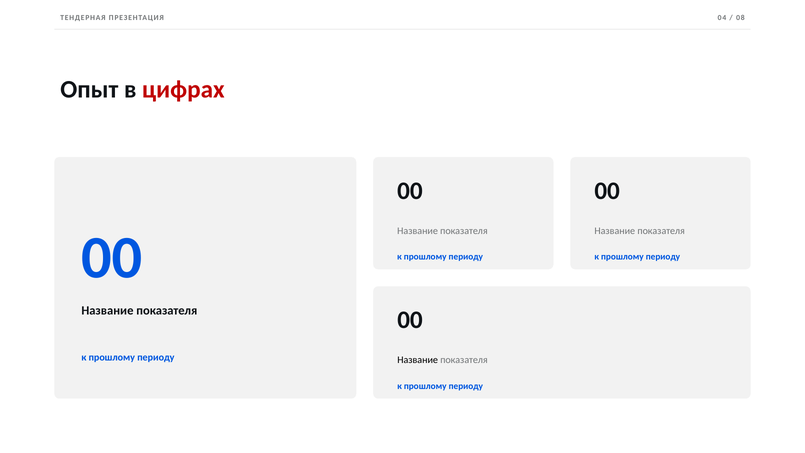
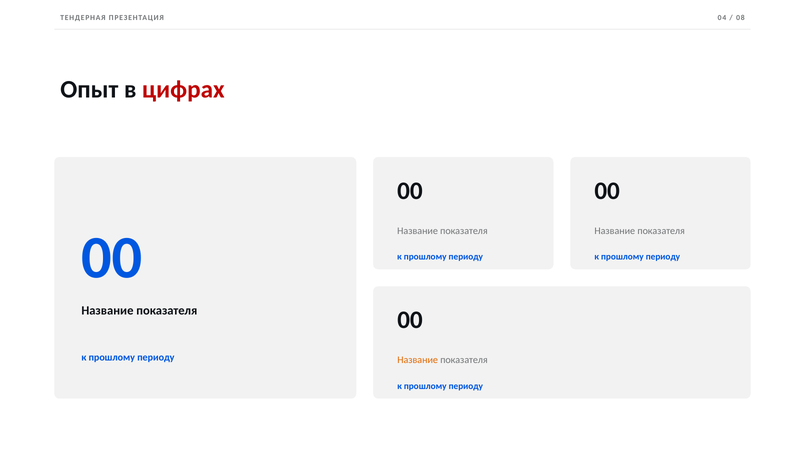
Название at (418, 360) colour: black -> orange
